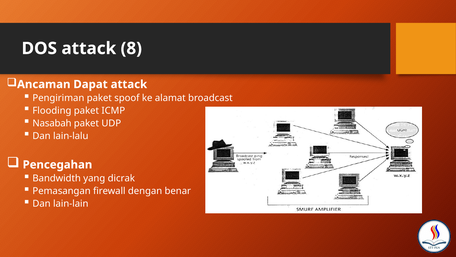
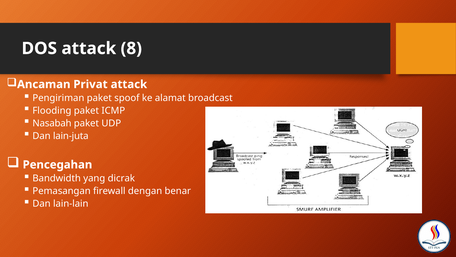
Dapat: Dapat -> Privat
lain-lalu: lain-lalu -> lain-juta
